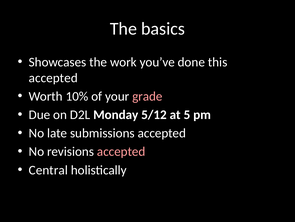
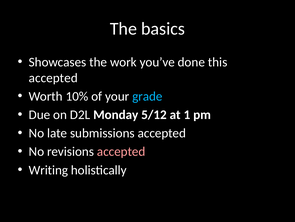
grade colour: pink -> light blue
5: 5 -> 1
Central: Central -> Writing
